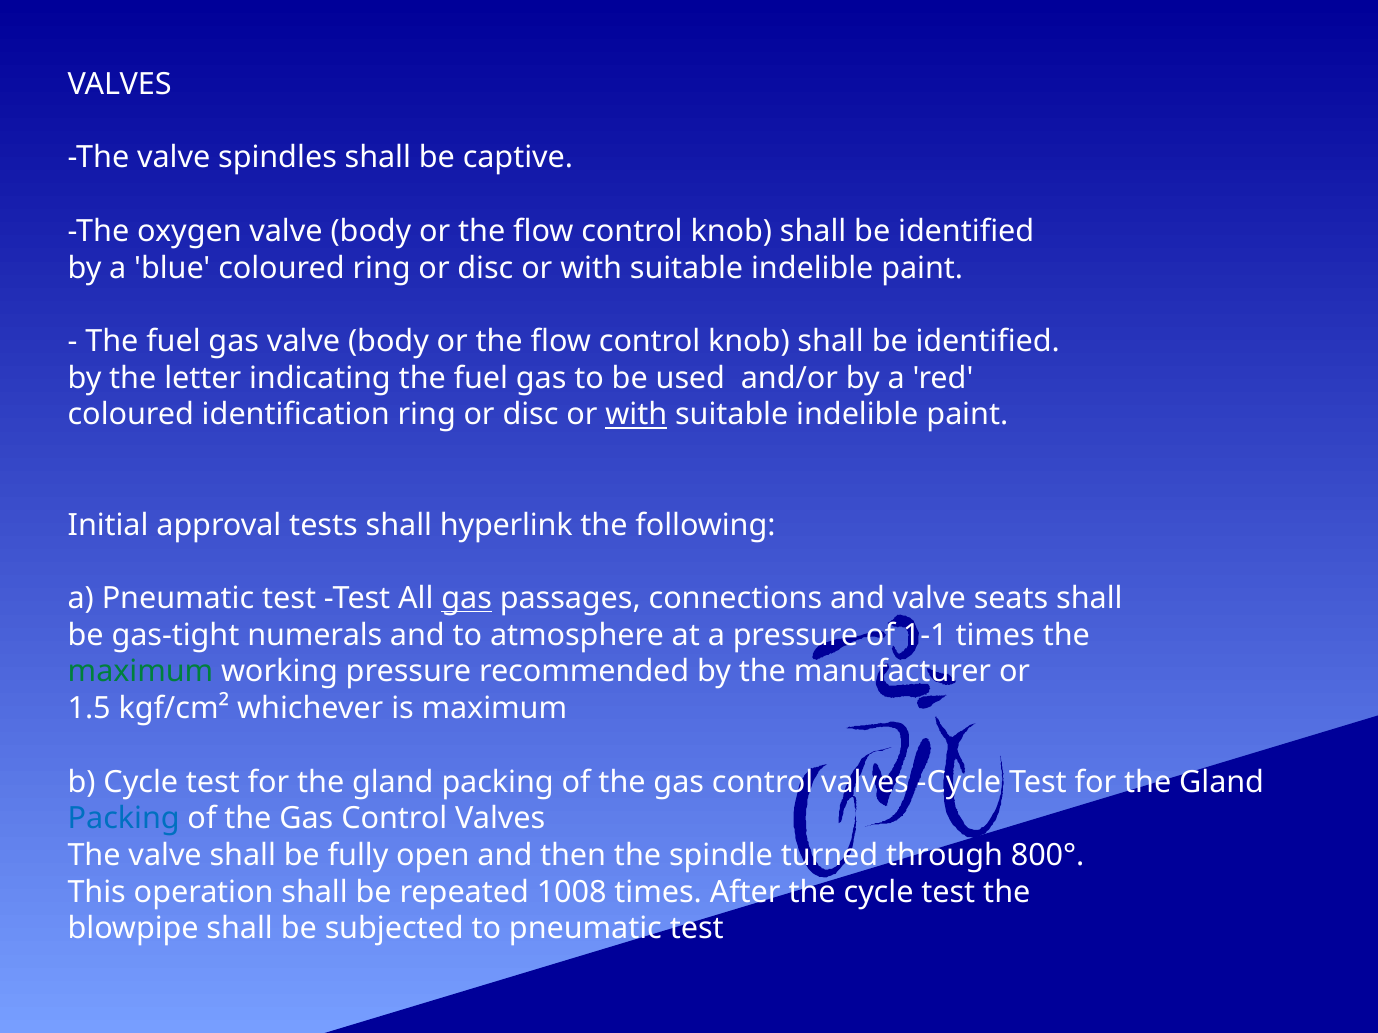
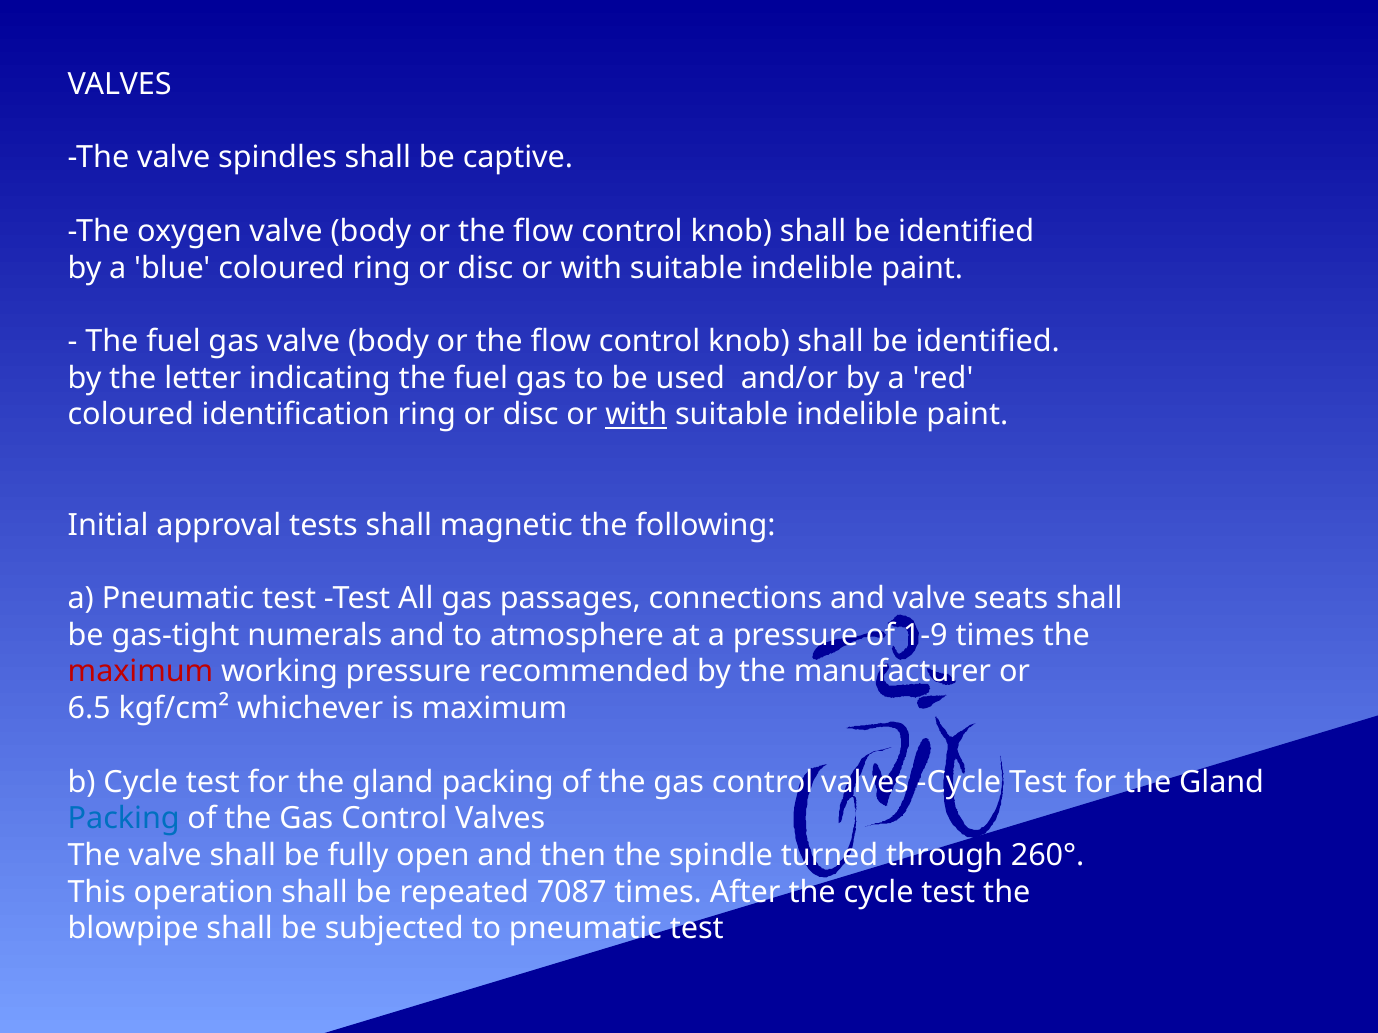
hyperlink: hyperlink -> magnetic
gas at (467, 599) underline: present -> none
1-1: 1-1 -> 1-9
maximum at (141, 672) colour: green -> red
1.5: 1.5 -> 6.5
800°: 800° -> 260°
1008: 1008 -> 7087
